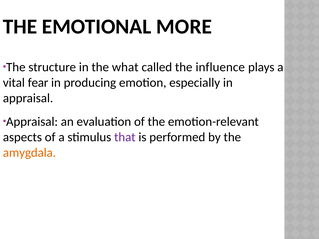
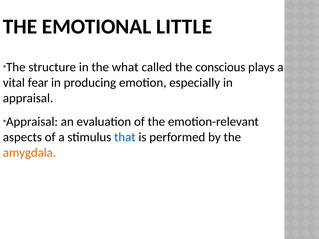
MORE: MORE -> LITTLE
influence: influence -> conscious
that colour: purple -> blue
